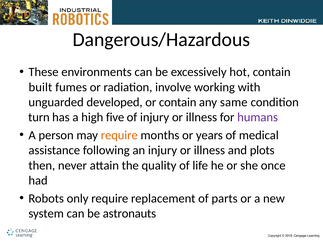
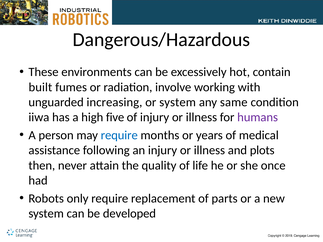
developed: developed -> increasing
or contain: contain -> system
turn: turn -> iiwa
require at (119, 135) colour: orange -> blue
astronauts: astronauts -> developed
